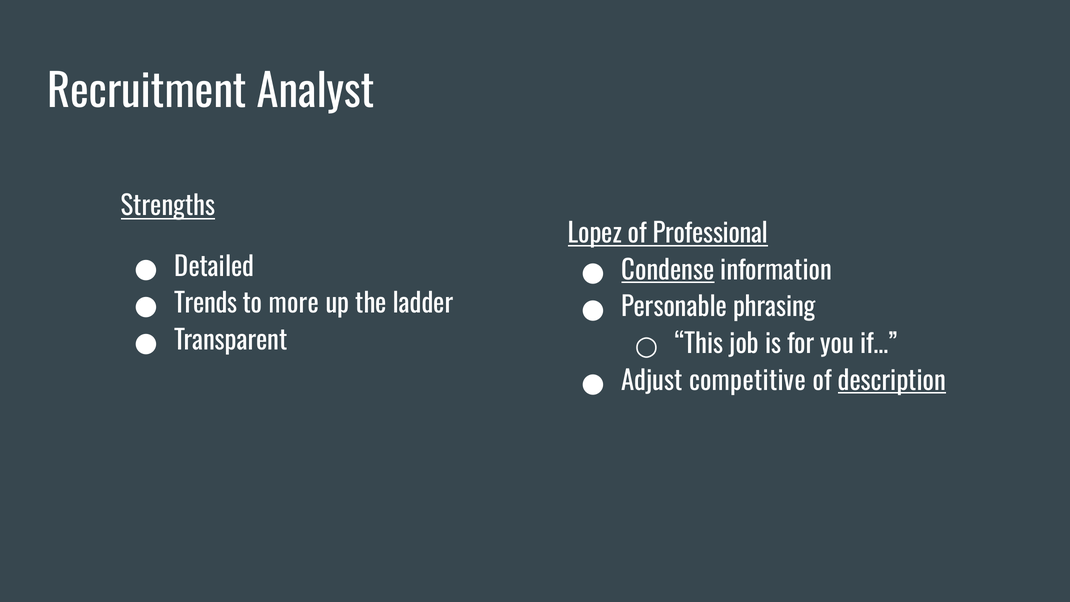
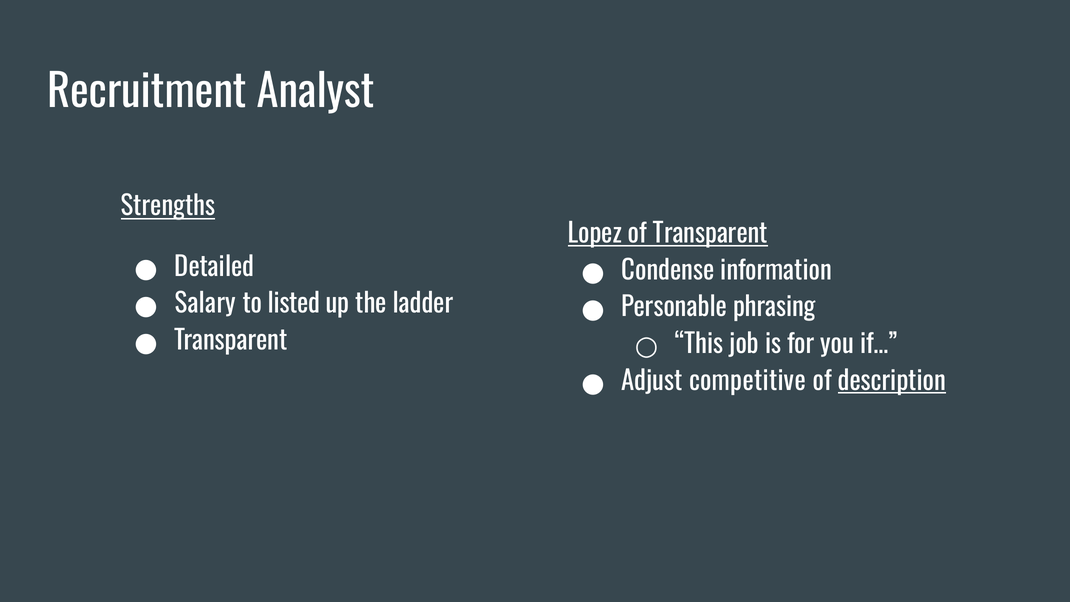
of Professional: Professional -> Transparent
Condense underline: present -> none
Trends: Trends -> Salary
more: more -> listed
